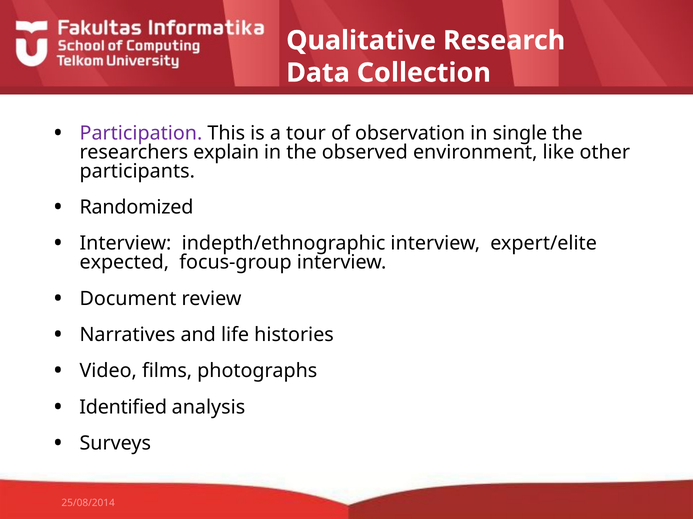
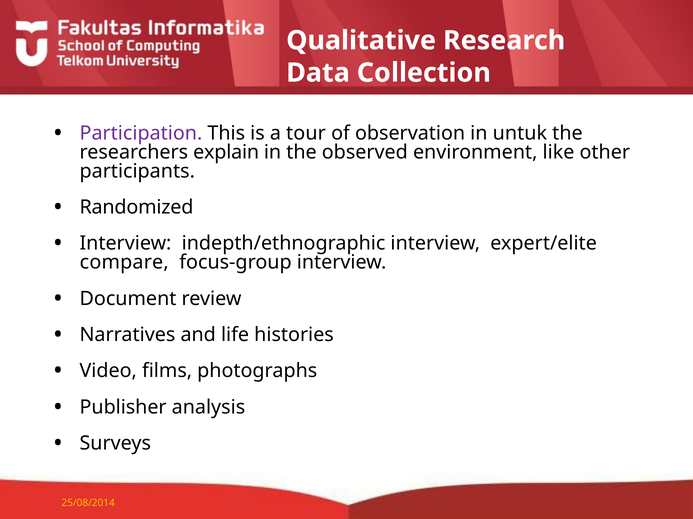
single: single -> untuk
expected: expected -> compare
Identified: Identified -> Publisher
25/08/2014 colour: pink -> yellow
